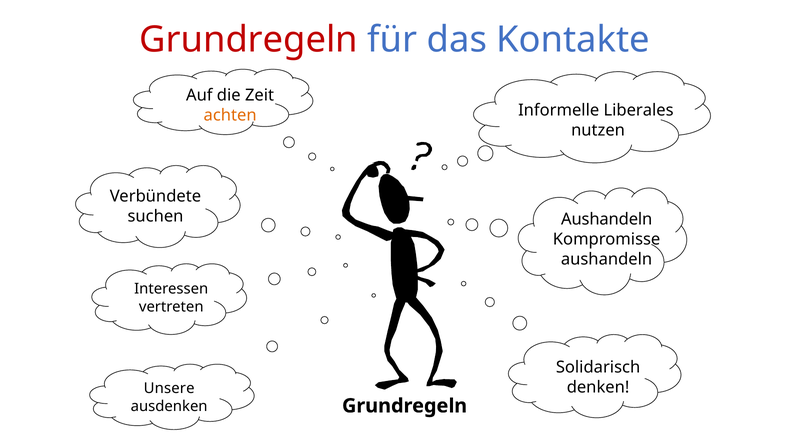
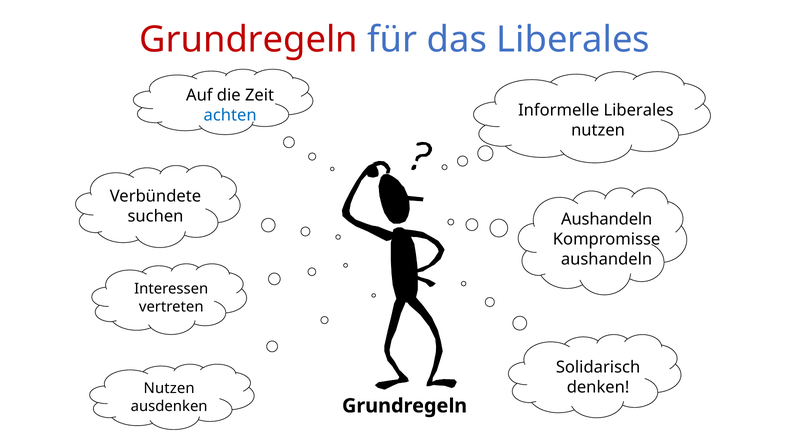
das Kontakte: Kontakte -> Liberales
achten colour: orange -> blue
Unsere at (169, 388): Unsere -> Nutzen
